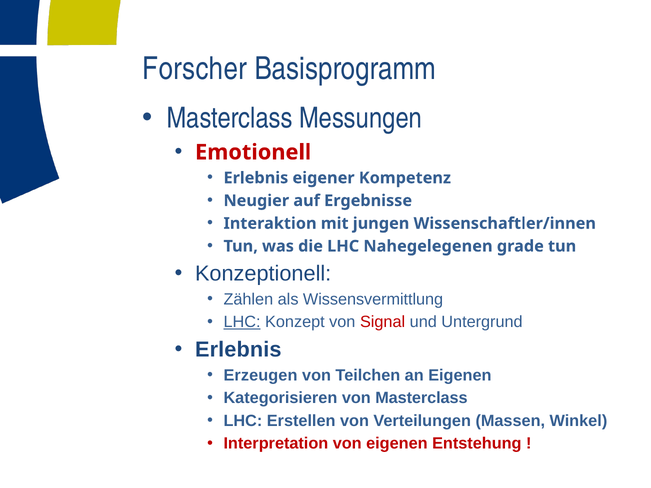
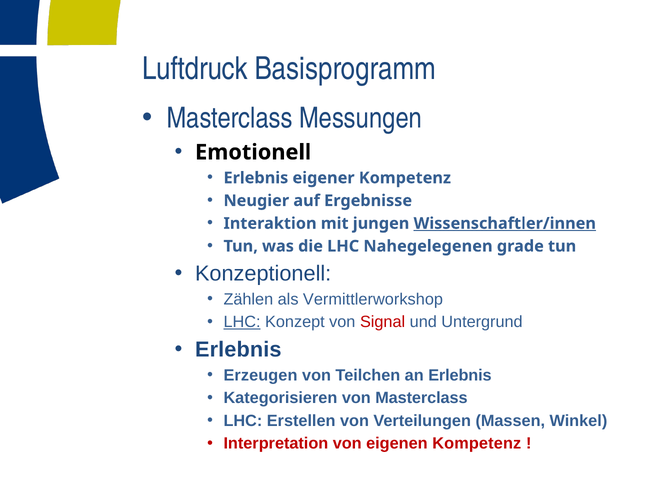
Forscher: Forscher -> Luftdruck
Emotionell colour: red -> black
Wissenschaftler/innen underline: none -> present
Wissensvermittlung: Wissensvermittlung -> Vermittlerworkshop
an Eigenen: Eigenen -> Erlebnis
eigenen Entstehung: Entstehung -> Kompetenz
